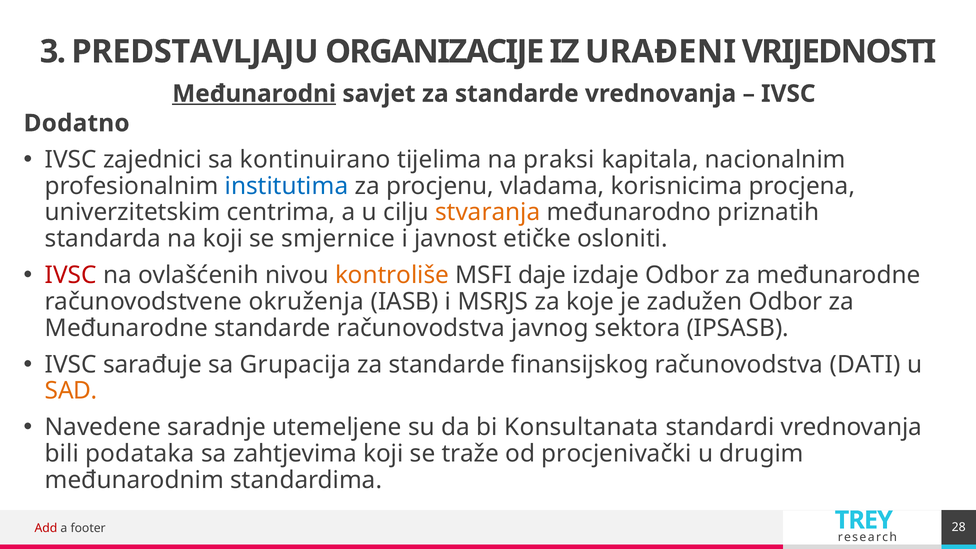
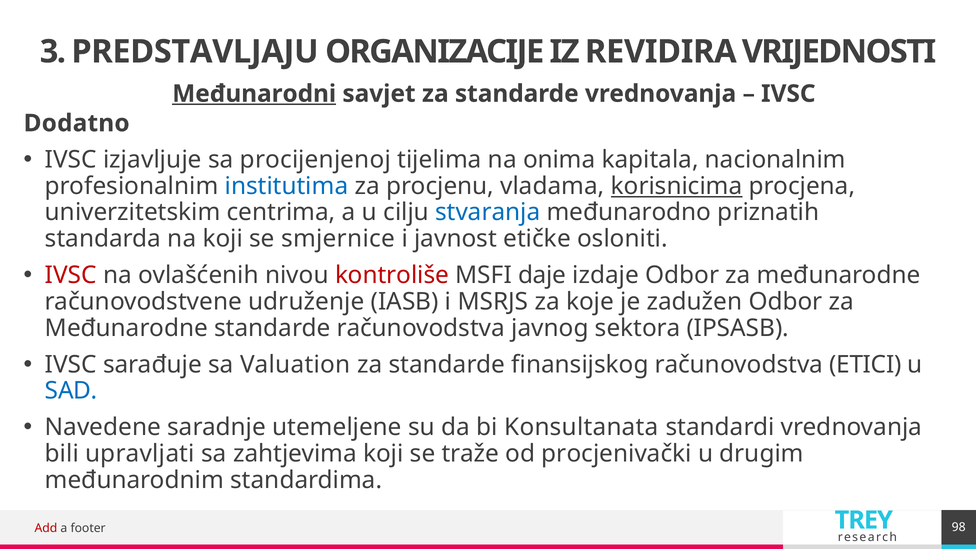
URAĐENI: URAĐENI -> REVIDIRA
zajednici: zajednici -> izjavljuje
kontinuirano: kontinuirano -> procijenjenoj
praksi: praksi -> onima
korisnicima underline: none -> present
stvaranja colour: orange -> blue
kontroliše colour: orange -> red
okruženja: okruženja -> udruženje
Grupacija: Grupacija -> Valuation
DATI: DATI -> ETICI
SAD colour: orange -> blue
podataka: podataka -> upravljati
28: 28 -> 98
